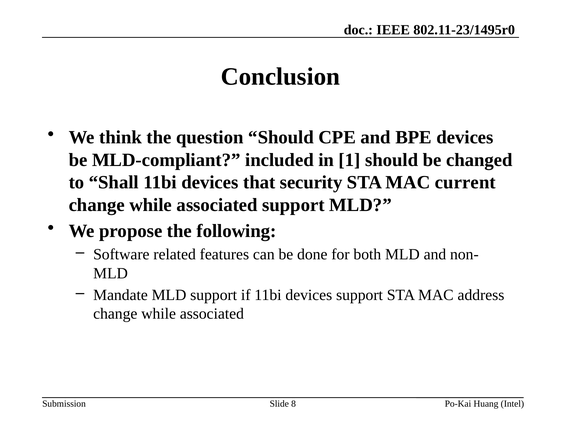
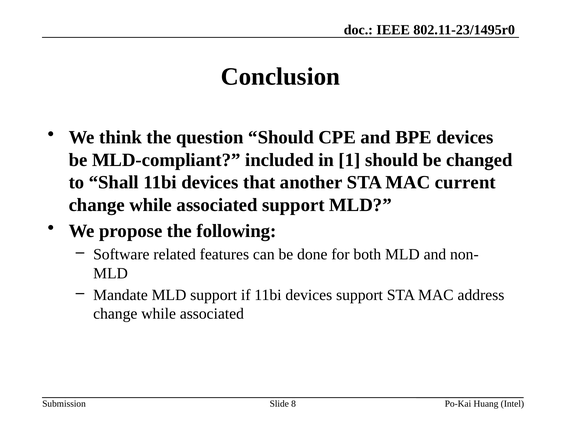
security: security -> another
